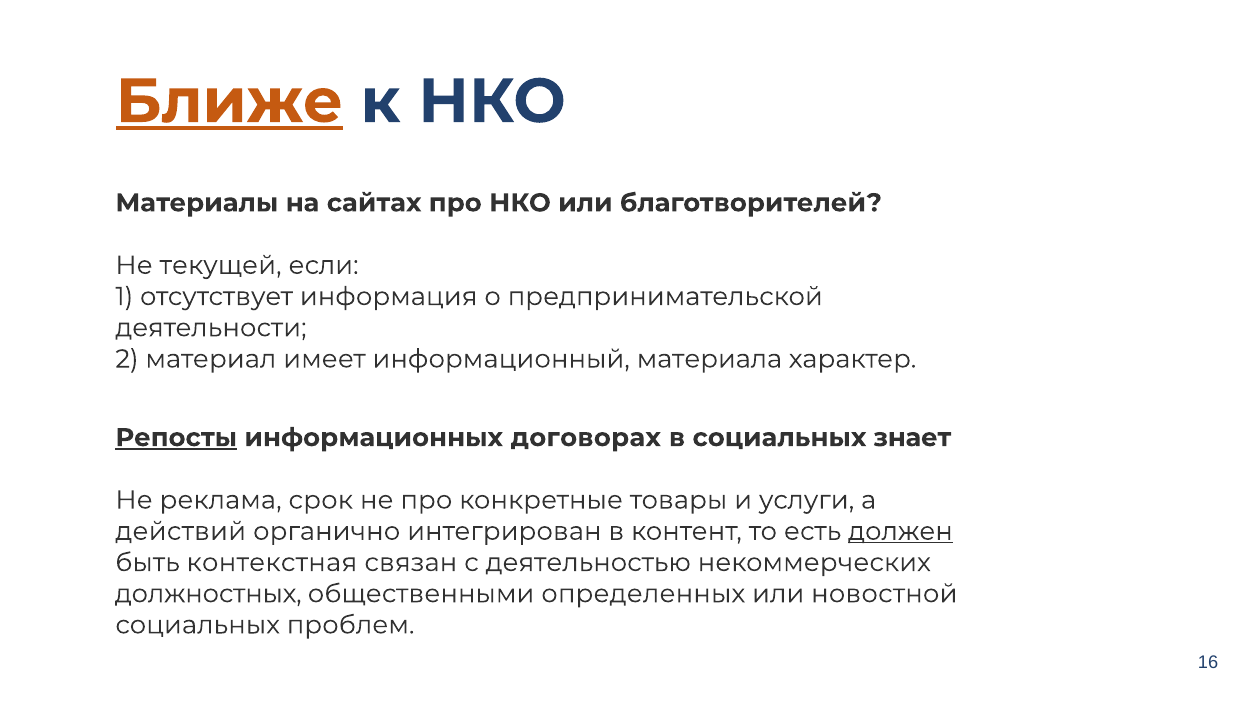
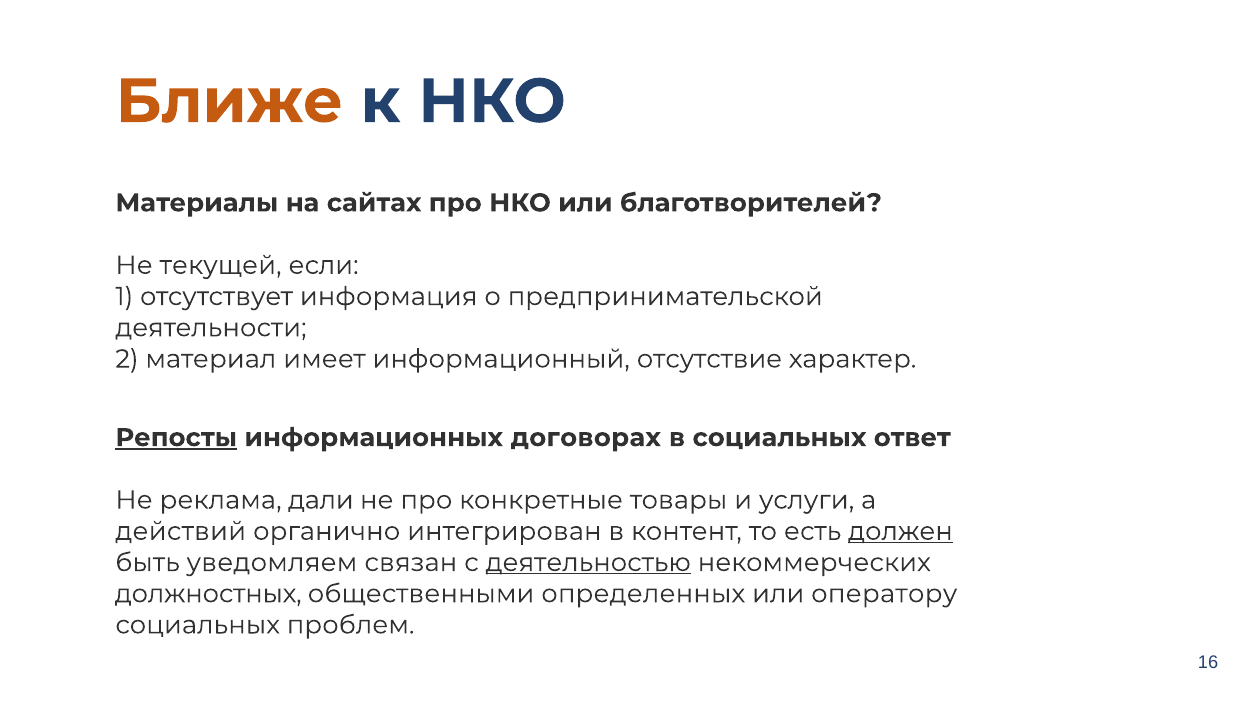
Ближе underline: present -> none
материала: материала -> отсутствие
знает: знает -> ответ
срок: срок -> дали
контекстная: контекстная -> уведомляем
деятельностью underline: none -> present
новостной: новостной -> оператору
